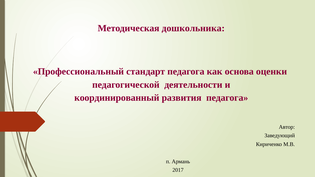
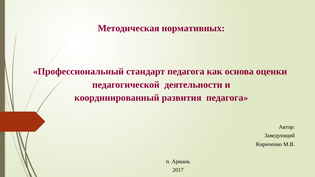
дошкольника: дошкольника -> нормативных
